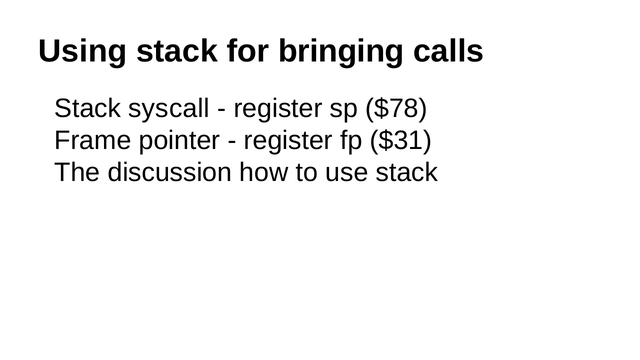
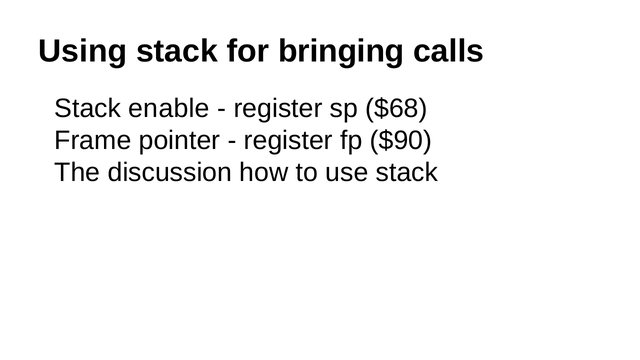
syscall: syscall -> enable
$78: $78 -> $68
$31: $31 -> $90
